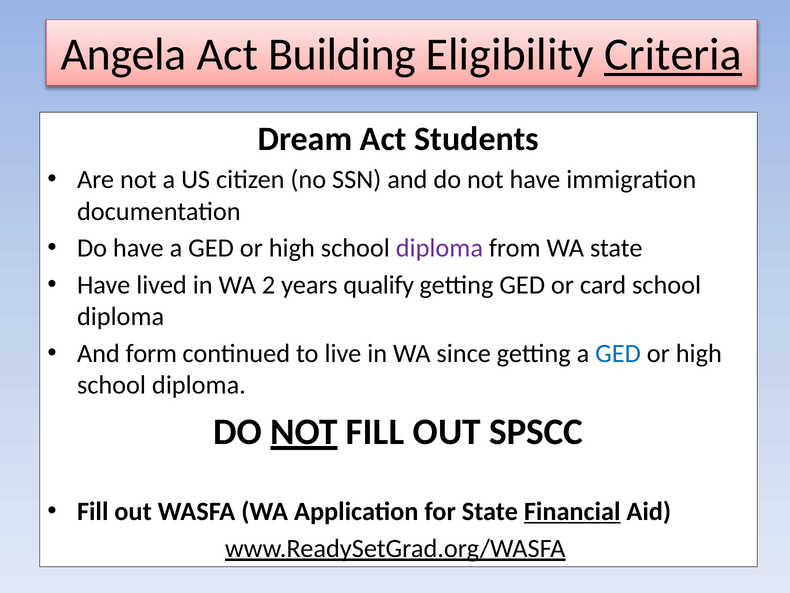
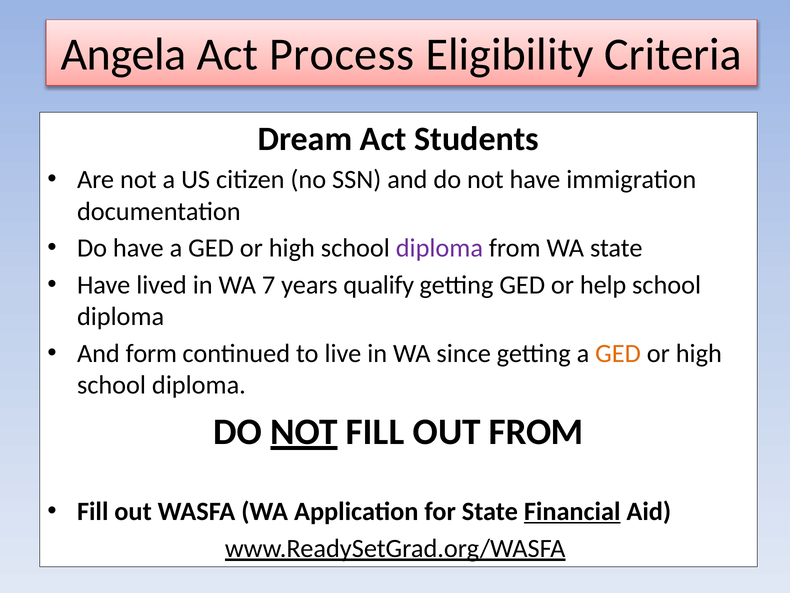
Building: Building -> Process
Criteria underline: present -> none
2: 2 -> 7
card: card -> help
GED at (618, 353) colour: blue -> orange
OUT SPSCC: SPSCC -> FROM
